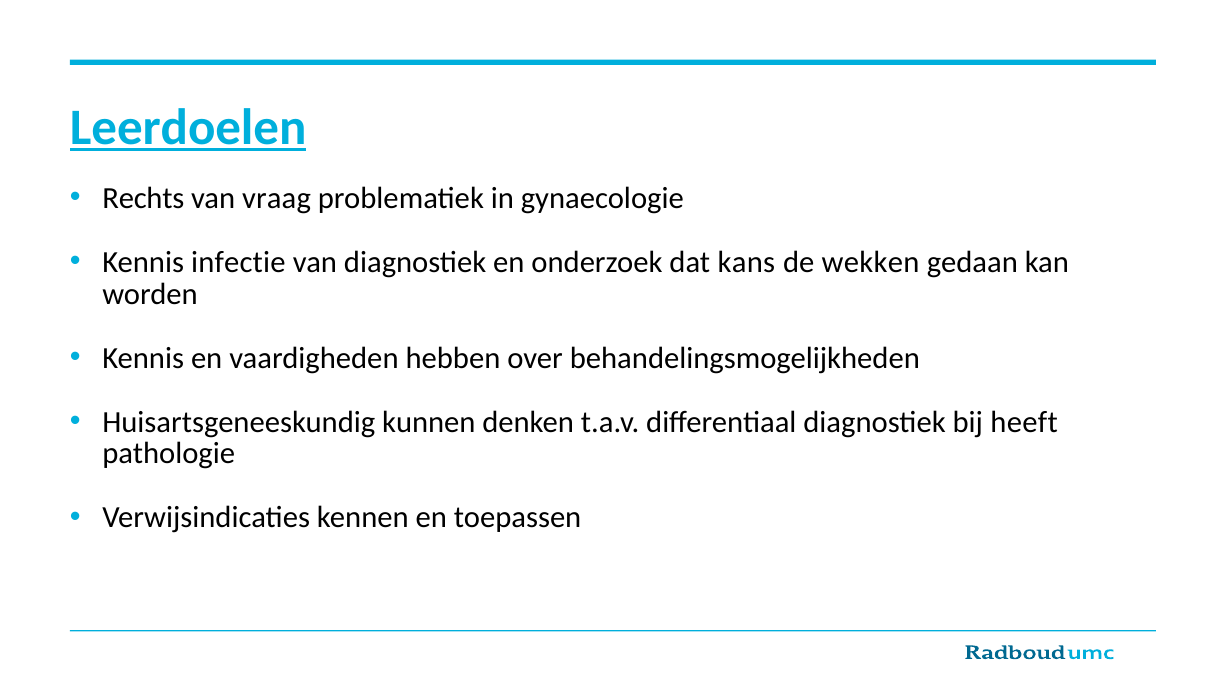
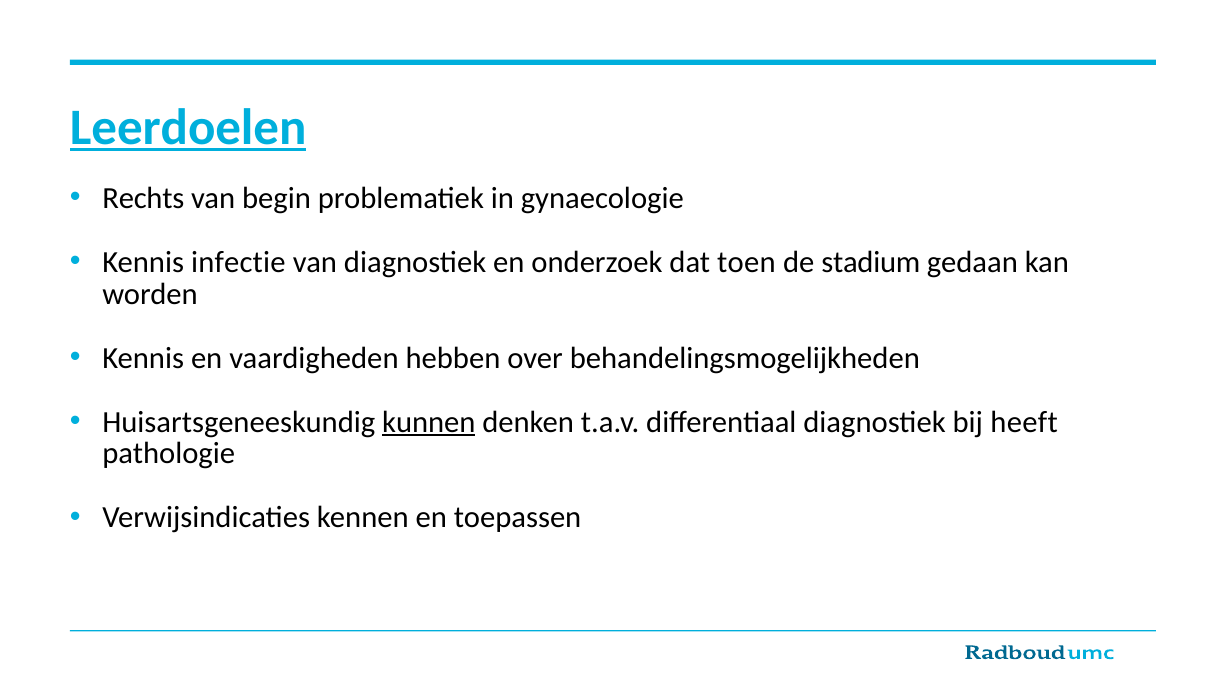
vraag: vraag -> begin
kans: kans -> toen
wekken: wekken -> stadium
kunnen underline: none -> present
